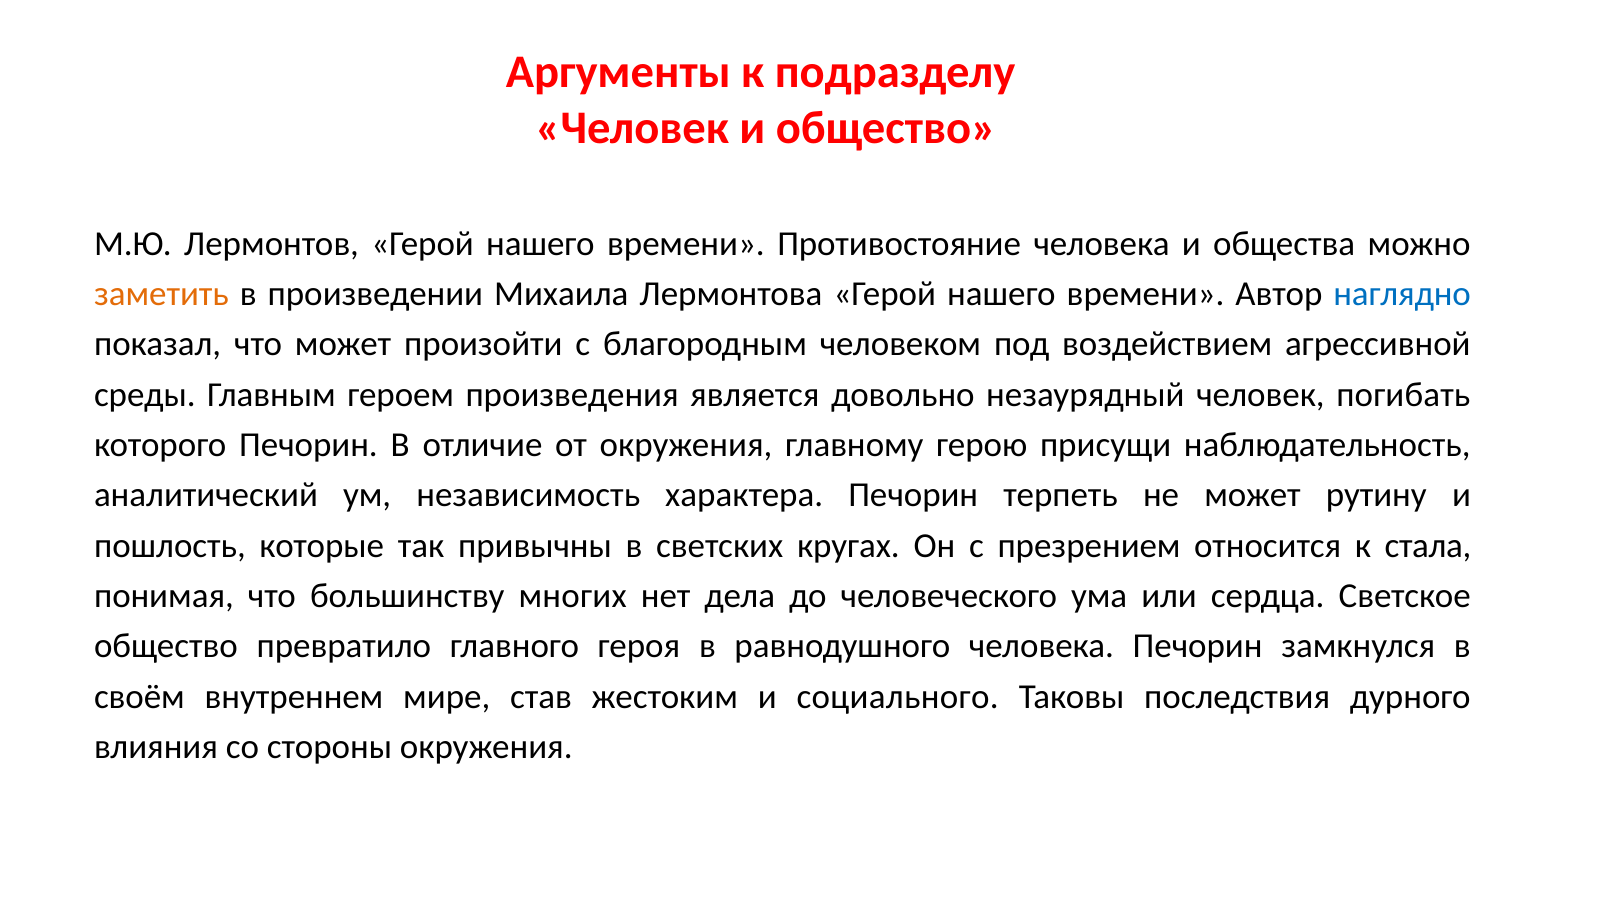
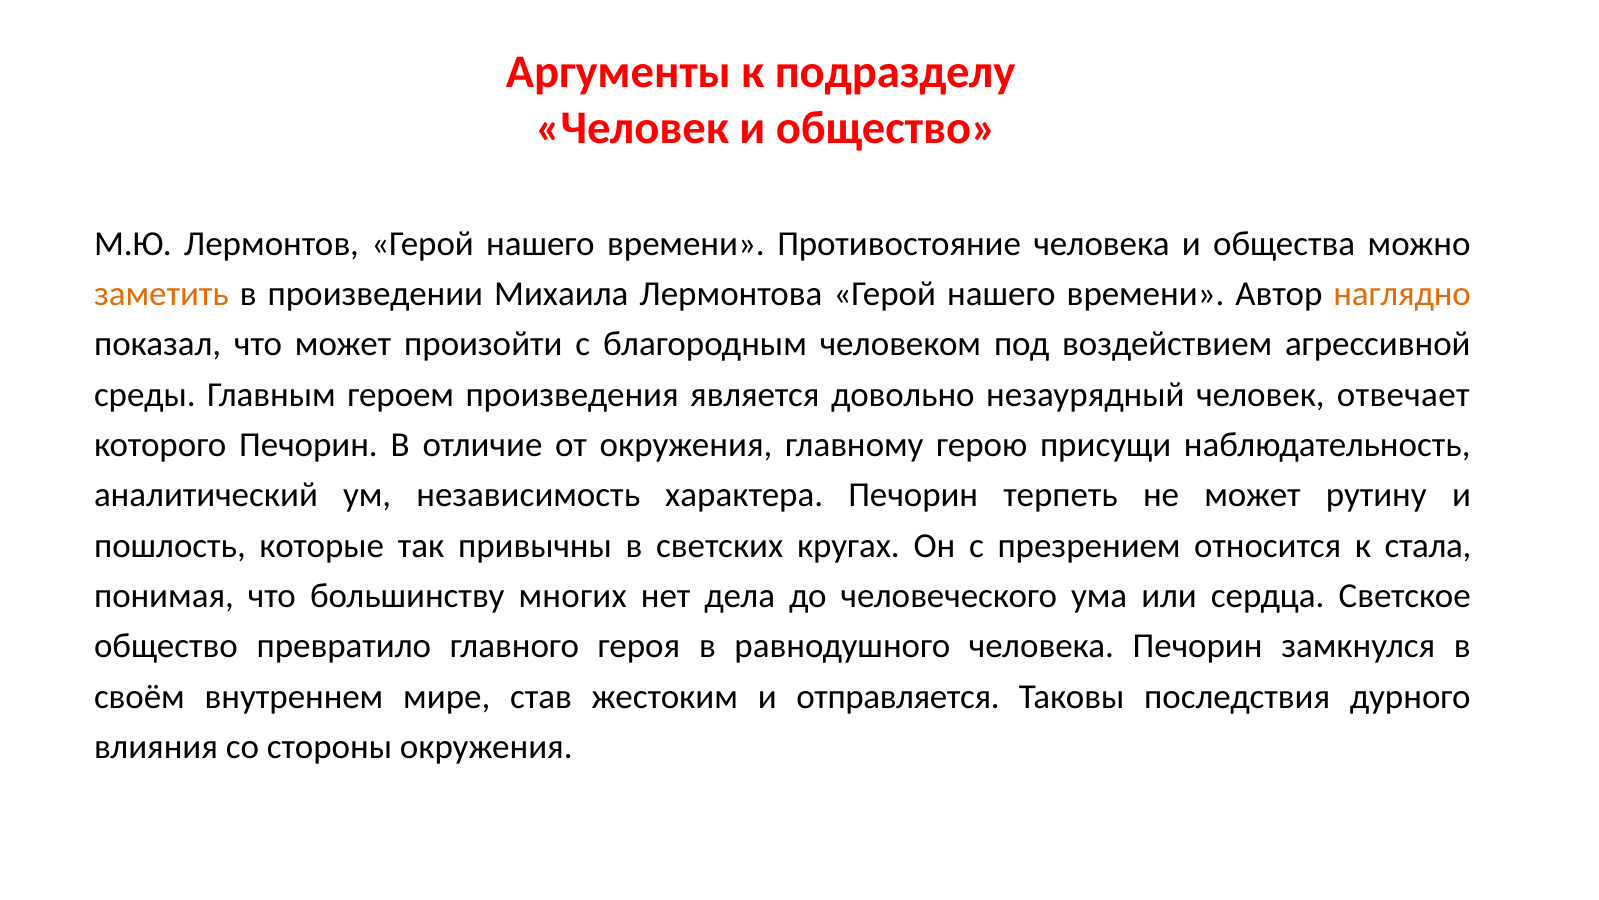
наглядно colour: blue -> orange
погибать: погибать -> отвечает
социального: социального -> отправляется
